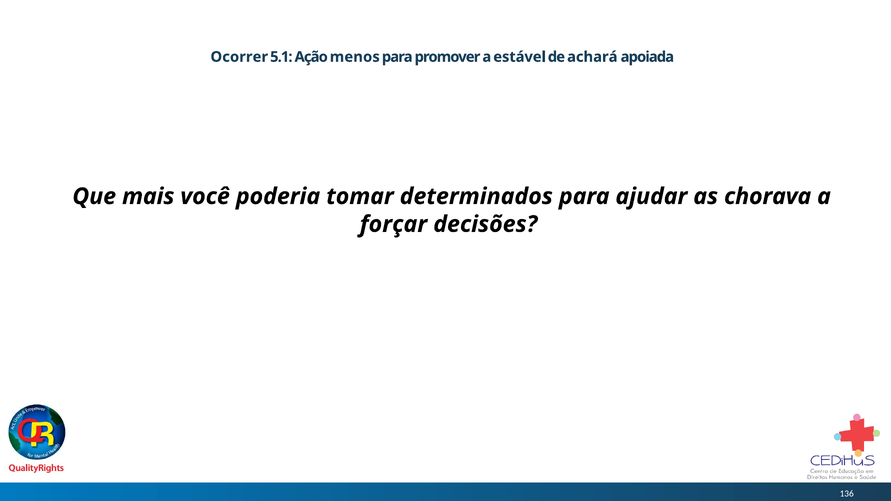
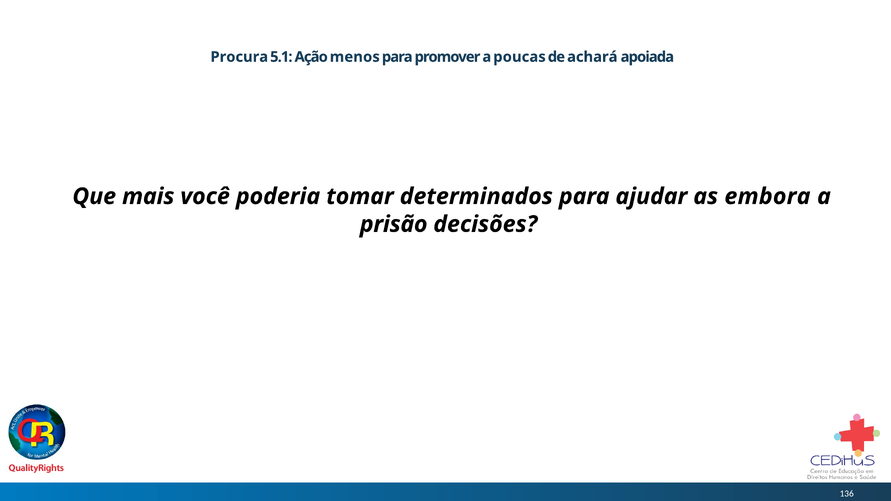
Ocorrer: Ocorrer -> Procura
estável: estável -> poucas
chorava: chorava -> embora
forçar: forçar -> prisão
